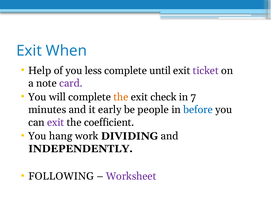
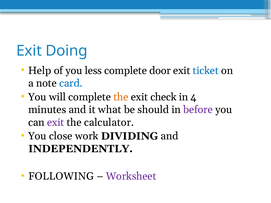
When: When -> Doing
until: until -> door
ticket colour: purple -> blue
card colour: purple -> blue
7: 7 -> 4
early: early -> what
people: people -> should
before colour: blue -> purple
coefficient: coefficient -> calculator
hang: hang -> close
